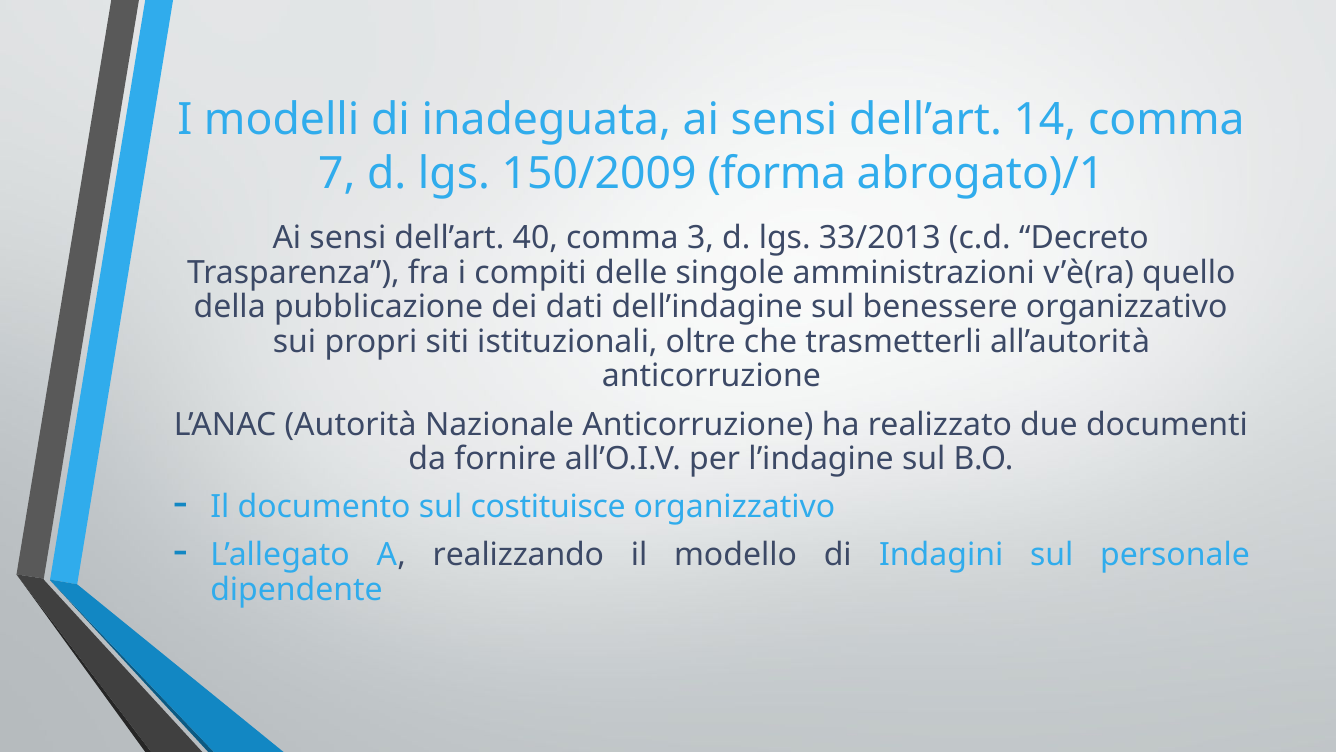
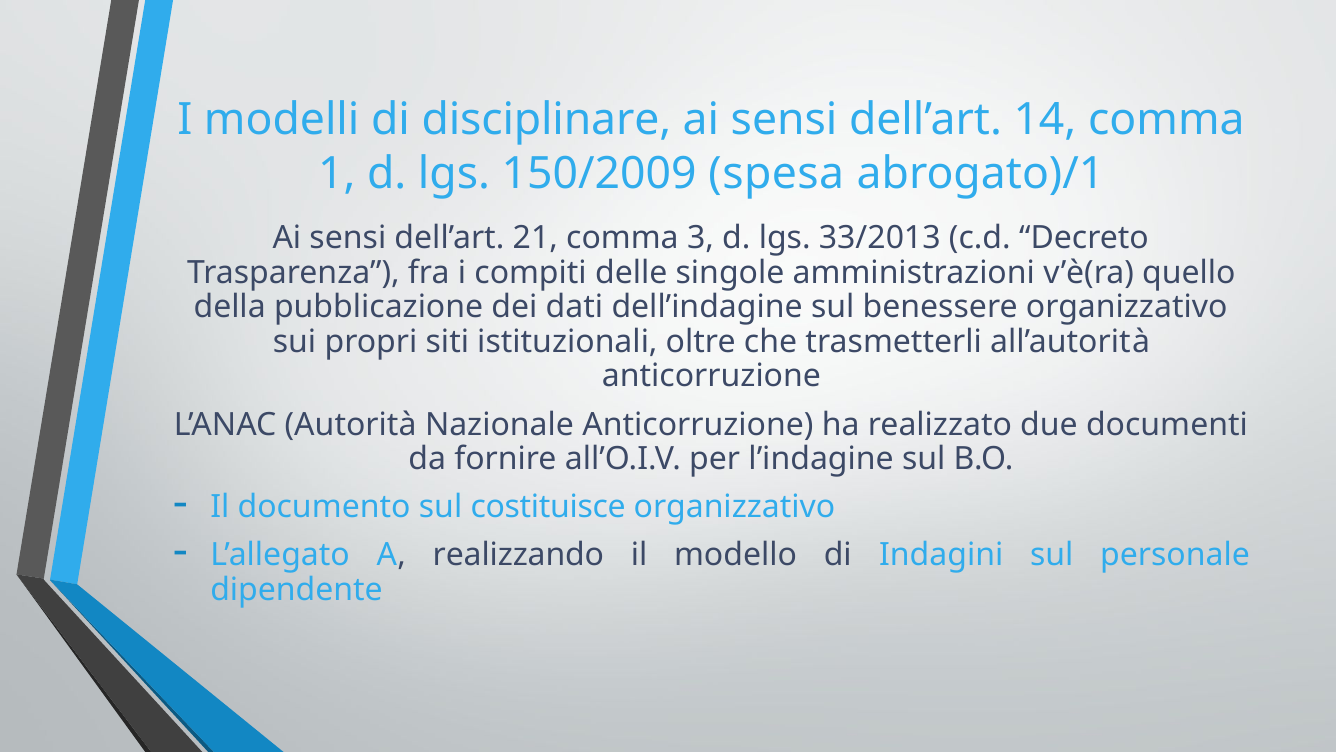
inadeguata: inadeguata -> disciplinare
7: 7 -> 1
forma: forma -> spesa
40: 40 -> 21
